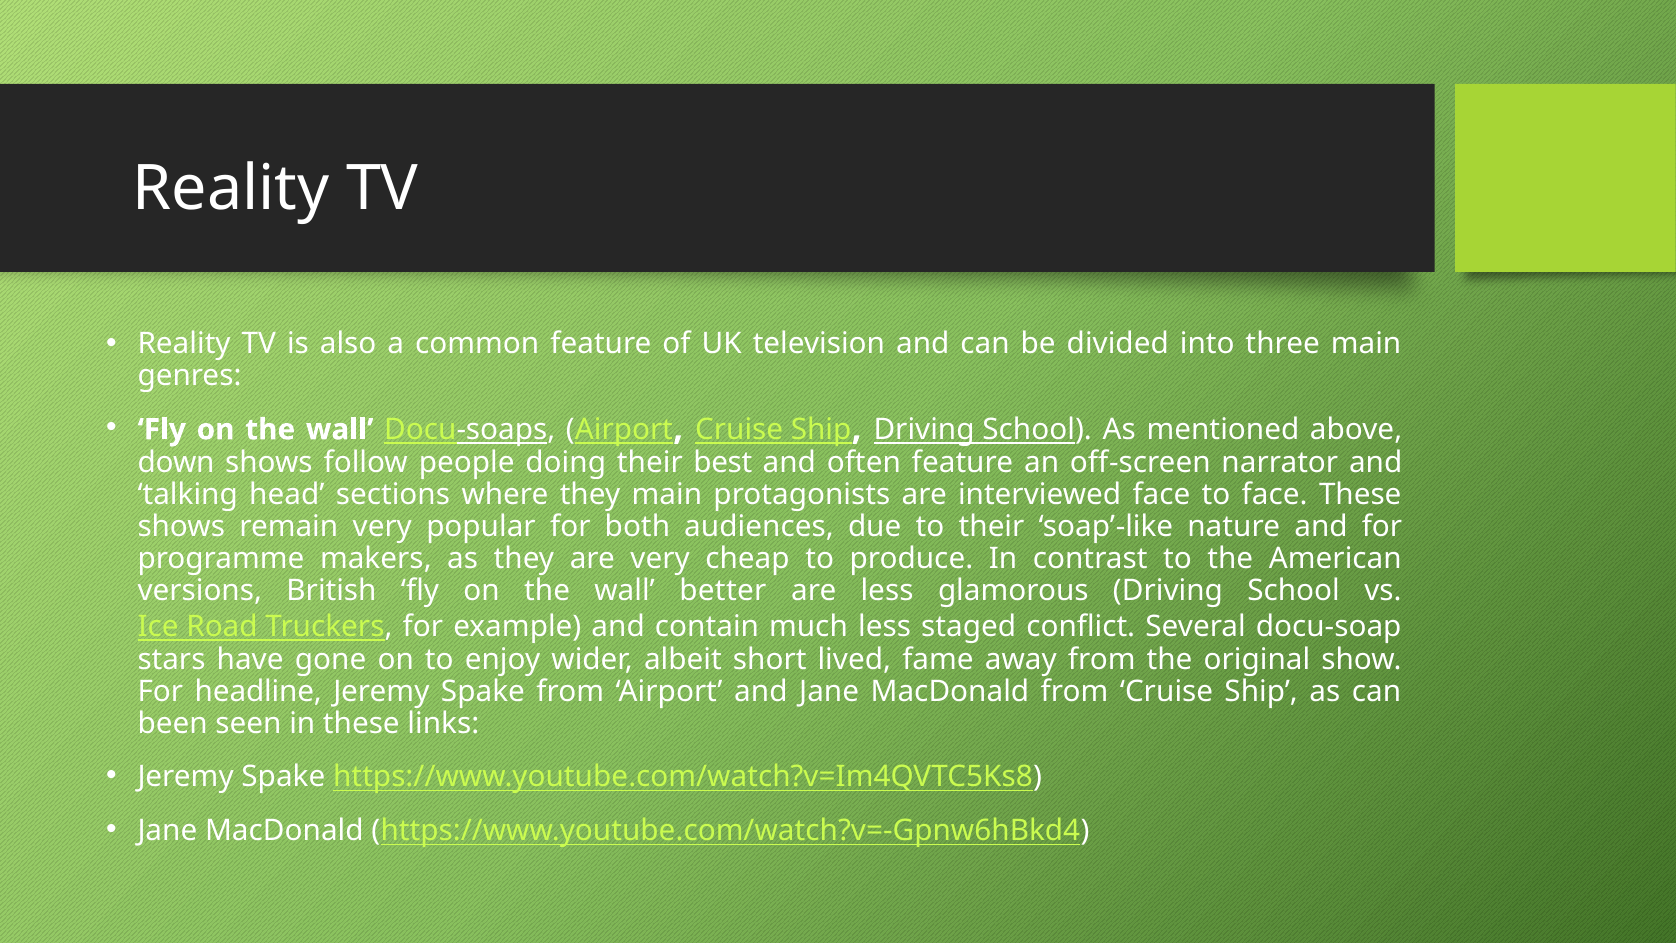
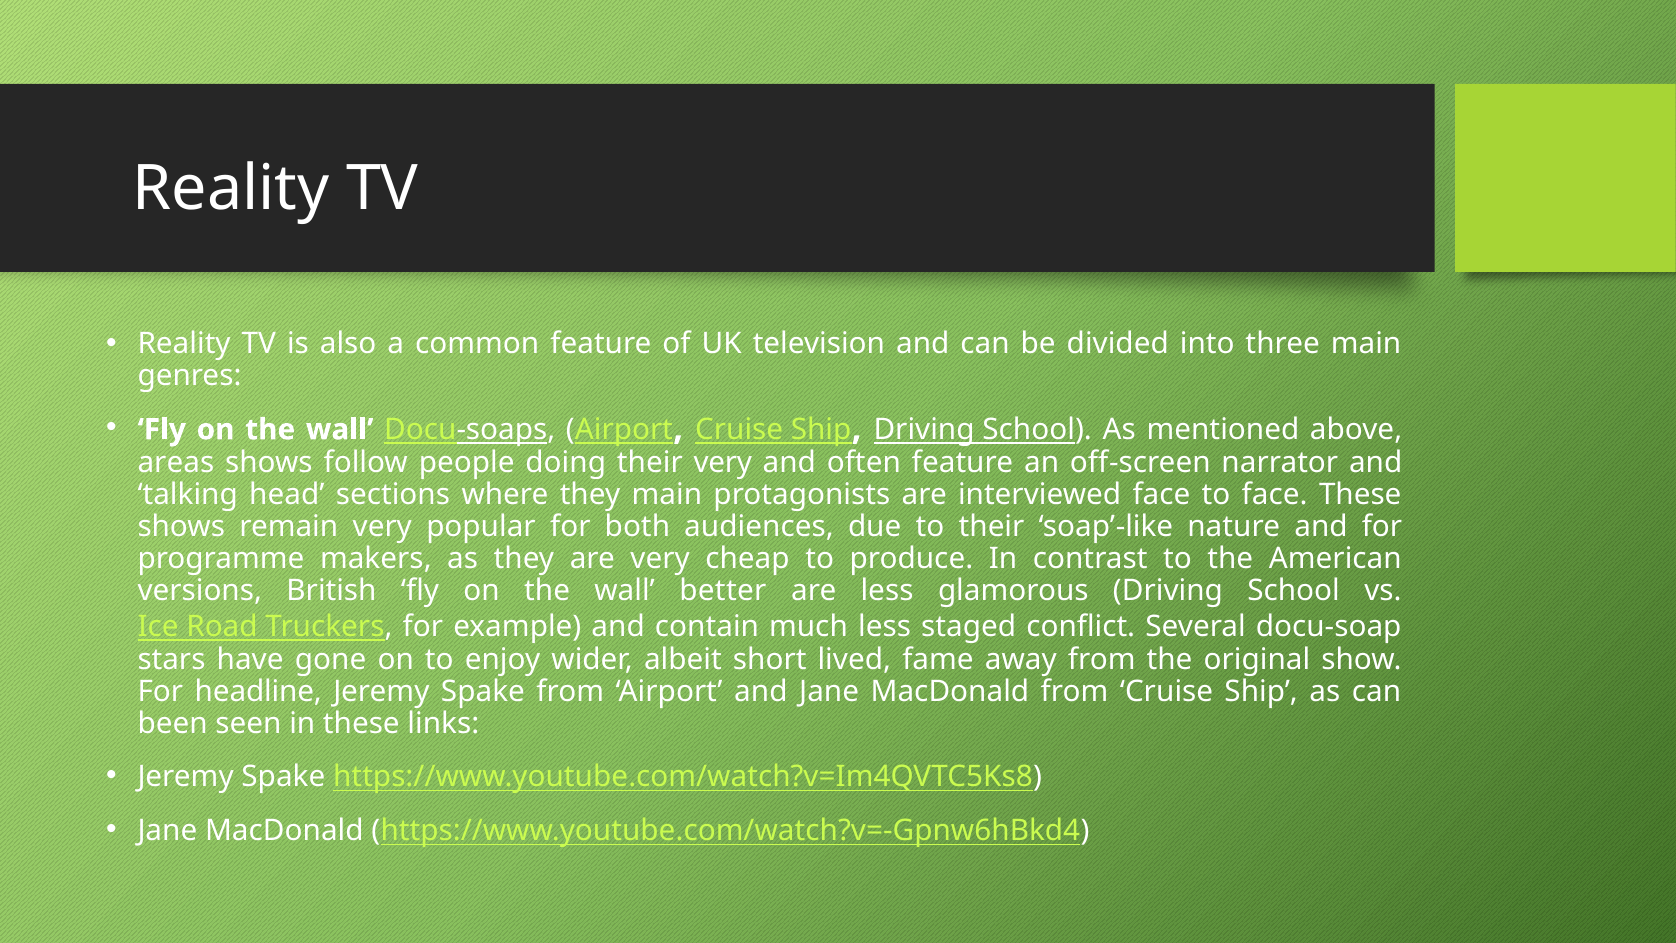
down: down -> areas
their best: best -> very
